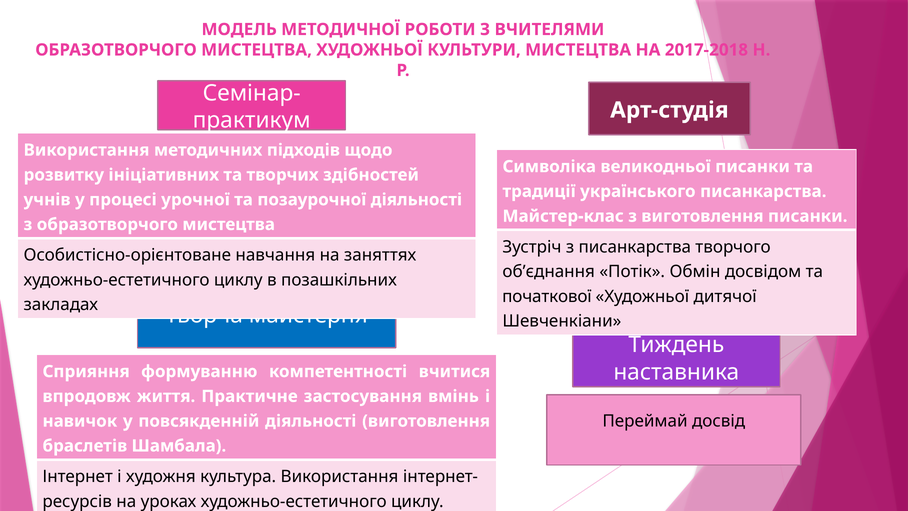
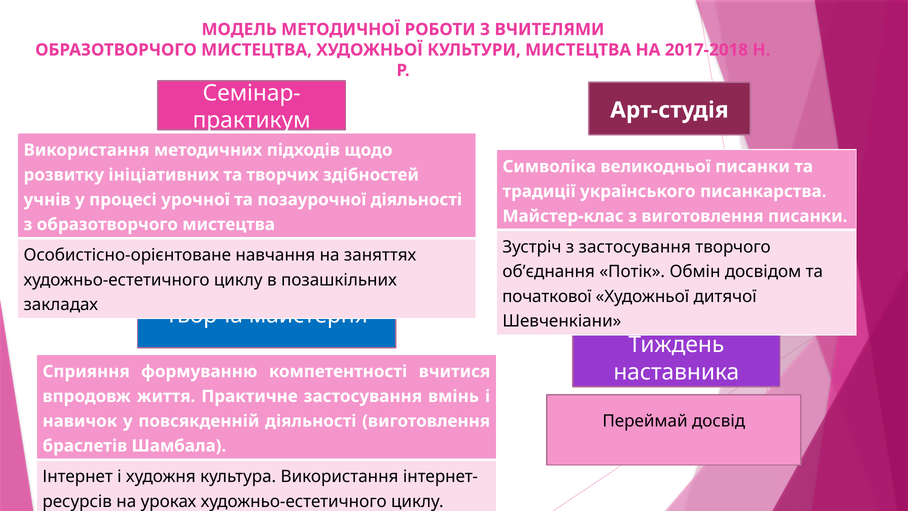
з писанкарства: писанкарства -> застосування
